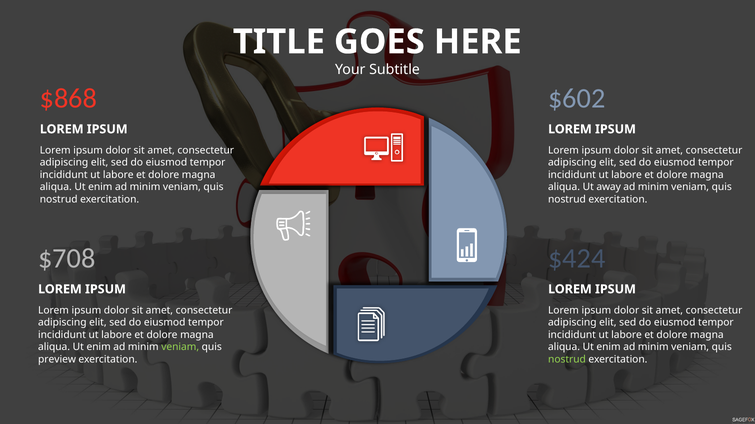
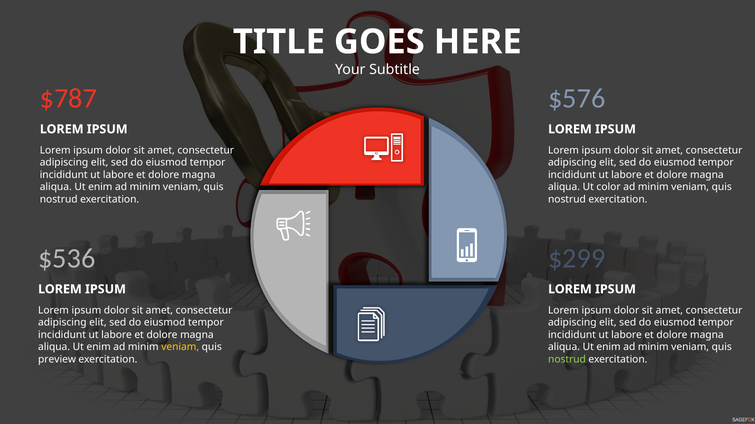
$868: $868 -> $787
$602: $602 -> $576
away: away -> color
$708: $708 -> $536
$424: $424 -> $299
veniam at (180, 348) colour: light green -> yellow
